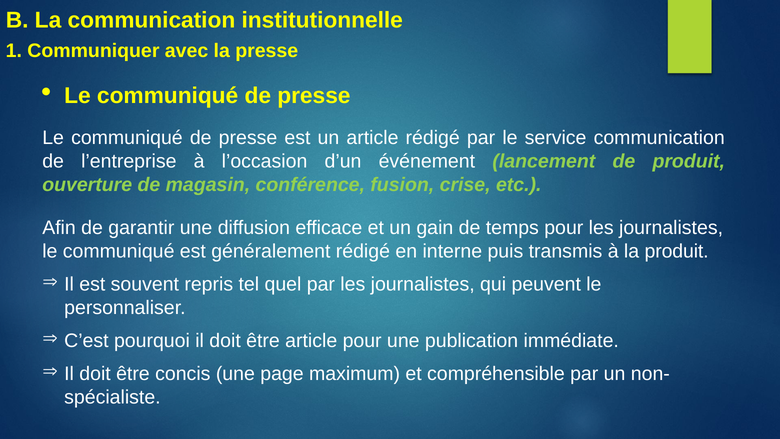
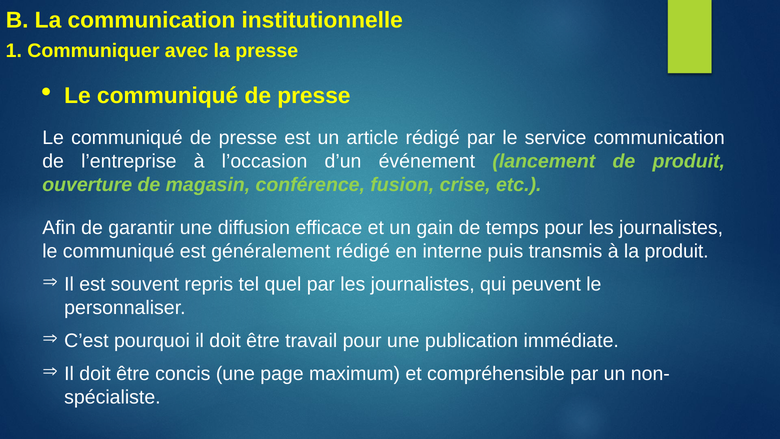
être article: article -> travail
